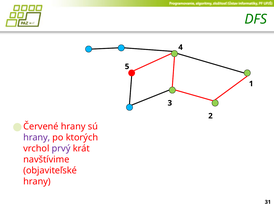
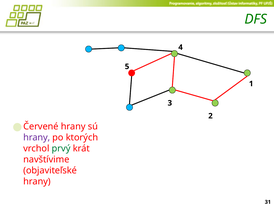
prvý colour: purple -> green
